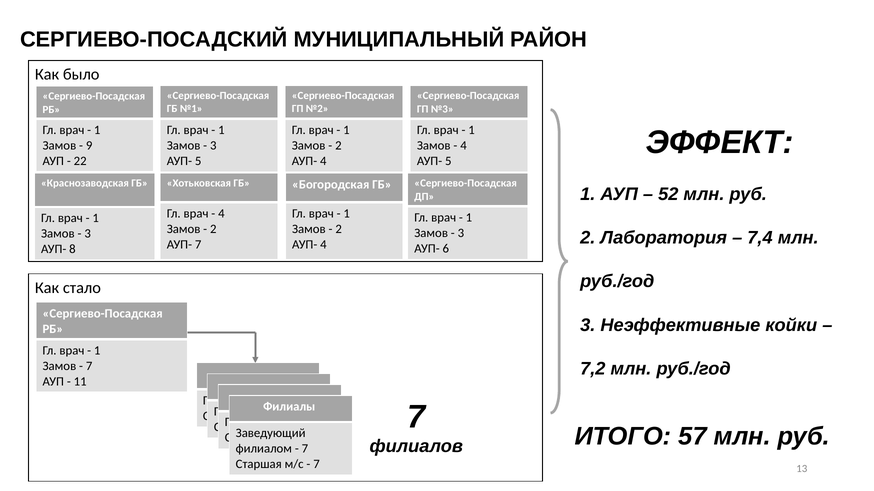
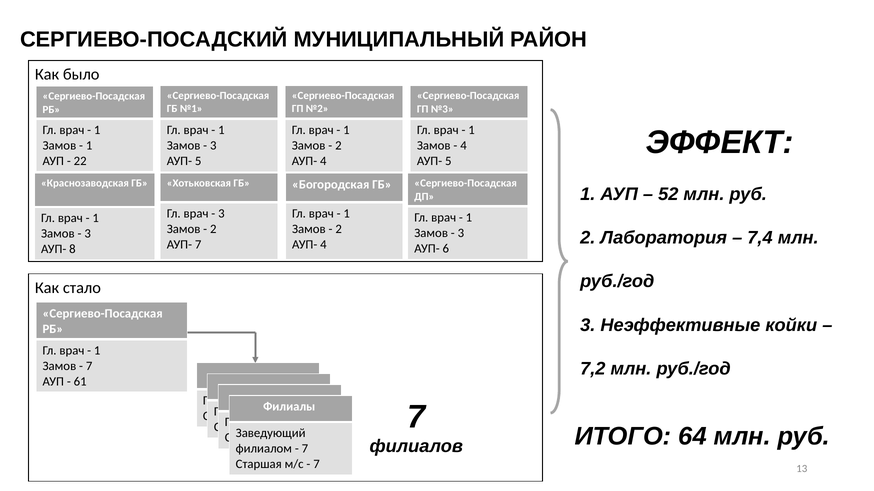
9 at (89, 146): 9 -> 1
4 at (221, 214): 4 -> 3
11: 11 -> 61
57: 57 -> 64
